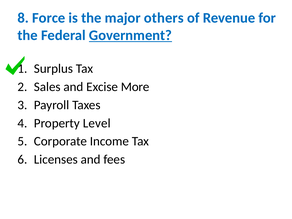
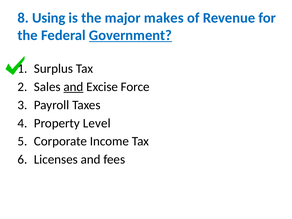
Force: Force -> Using
others: others -> makes
and at (73, 87) underline: none -> present
More: More -> Force
